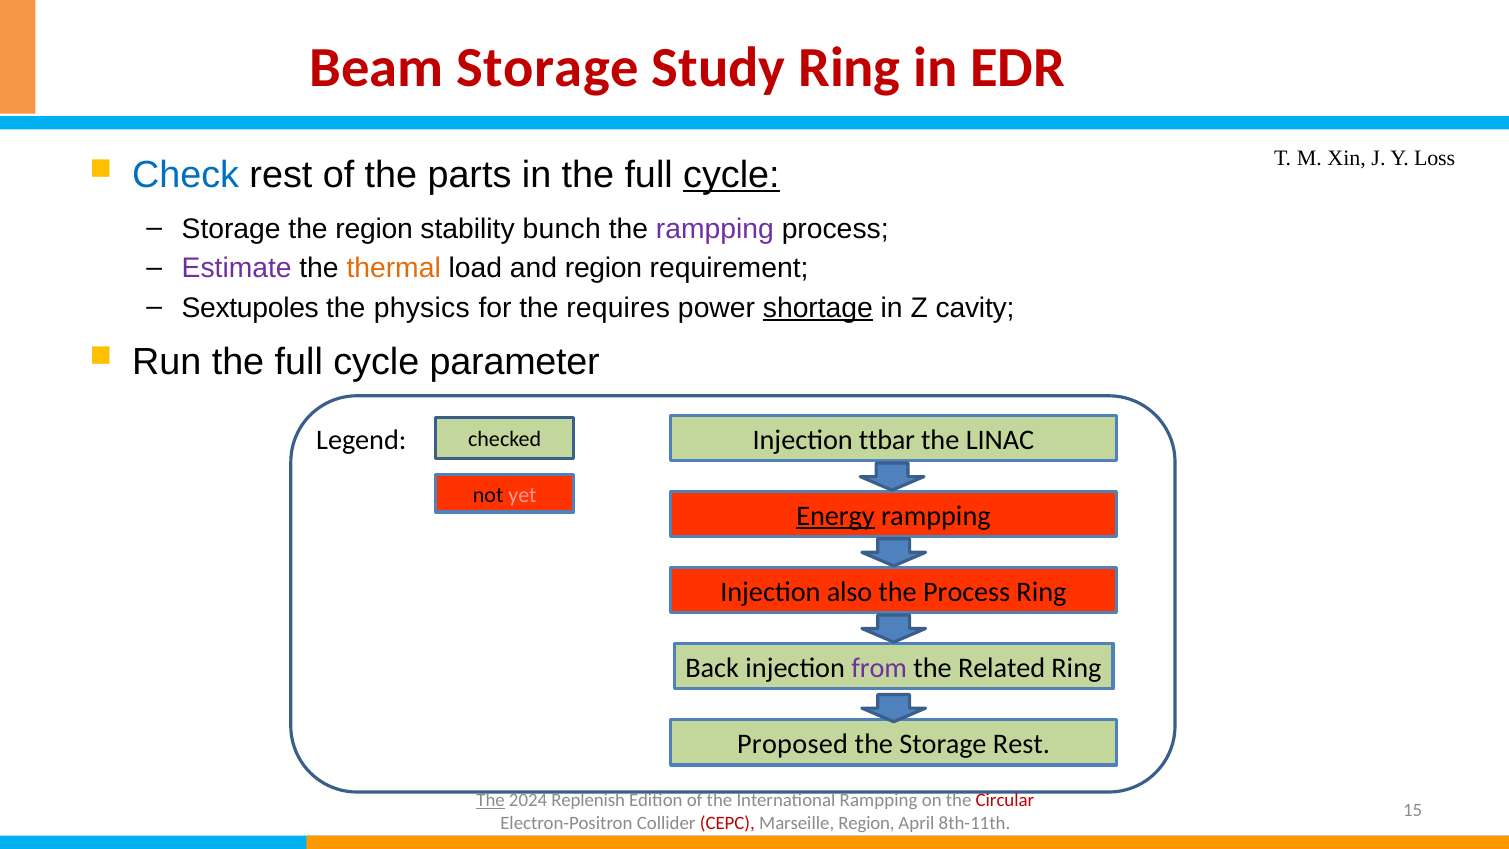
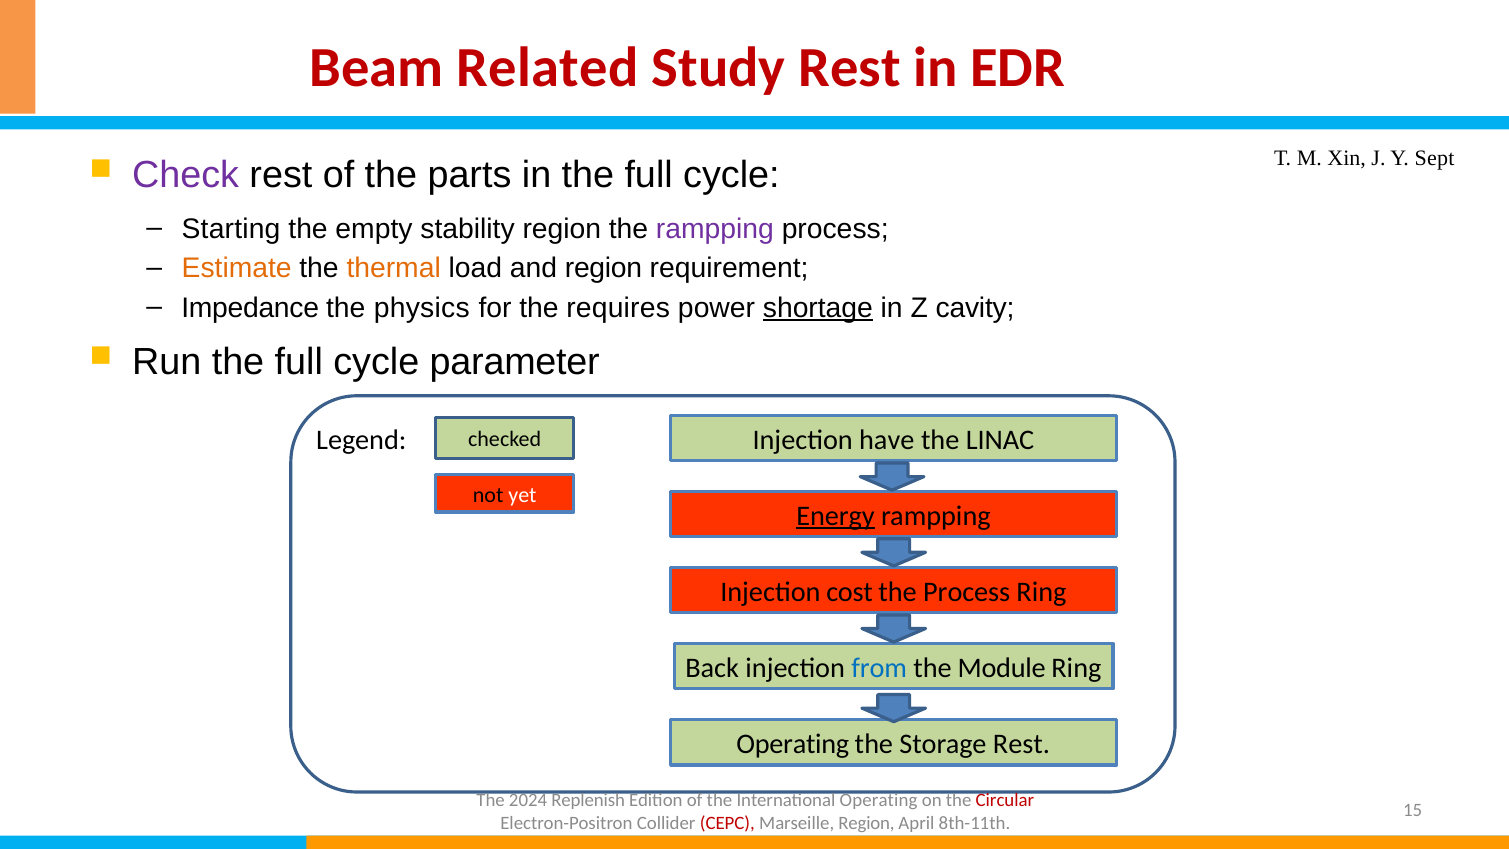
Beam Storage: Storage -> Related
Study Ring: Ring -> Rest
Loss: Loss -> Sept
Check colour: blue -> purple
cycle at (731, 175) underline: present -> none
Storage at (231, 229): Storage -> Starting
the region: region -> empty
stability bunch: bunch -> region
Estimate colour: purple -> orange
Sextupoles: Sextupoles -> Impedance
ttbar: ttbar -> have
yet colour: pink -> white
also: also -> cost
from colour: purple -> blue
Related: Related -> Module
Proposed at (793, 744): Proposed -> Operating
The at (491, 800) underline: present -> none
International Rampping: Rampping -> Operating
